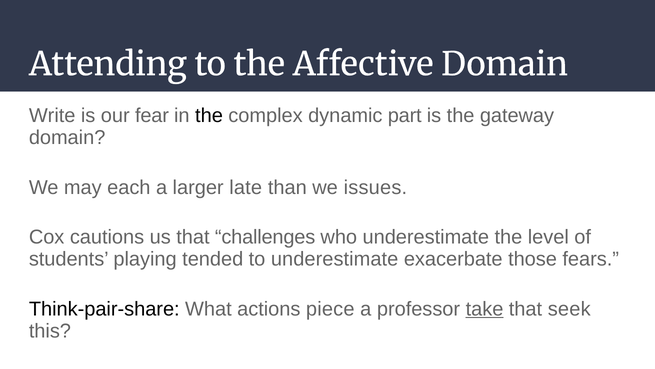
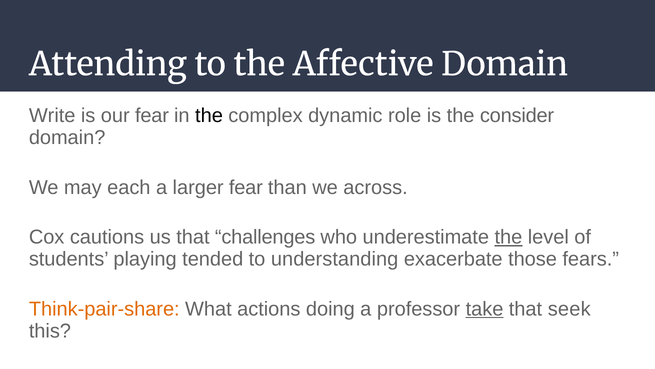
part: part -> role
gateway: gateway -> consider
larger late: late -> fear
issues: issues -> across
the at (508, 237) underline: none -> present
to underestimate: underestimate -> understanding
Think-pair-share colour: black -> orange
piece: piece -> doing
